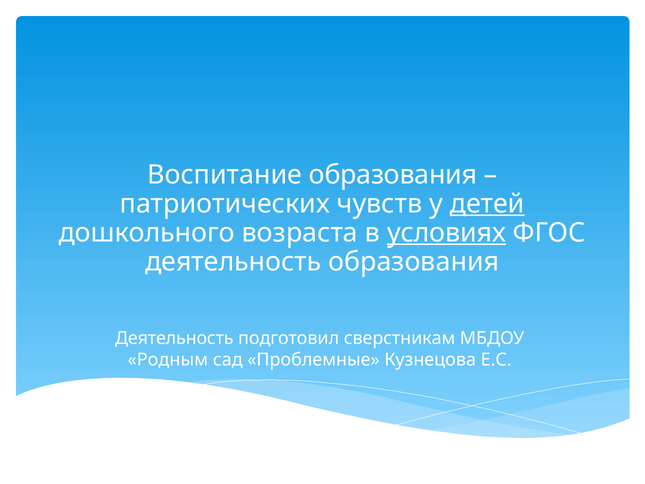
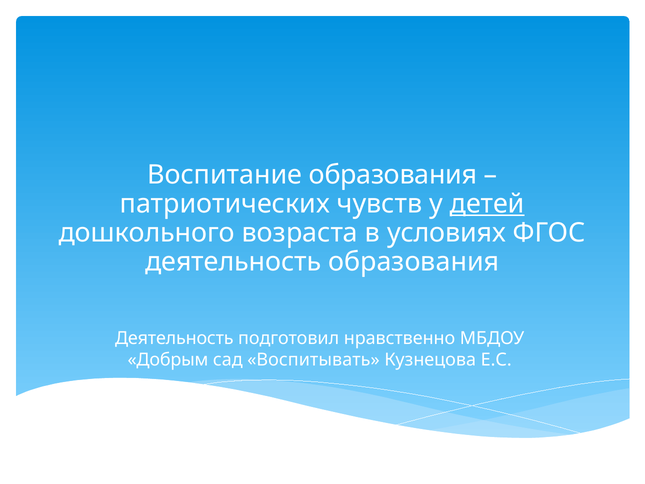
условиях underline: present -> none
сверстникам: сверстникам -> нравственно
Родным: Родным -> Добрым
Проблемные: Проблемные -> Воспитывать
